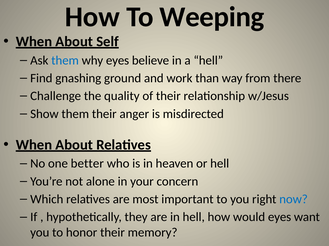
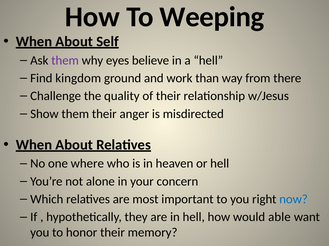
them at (65, 60) colour: blue -> purple
gnashing: gnashing -> kingdom
better: better -> where
would eyes: eyes -> able
